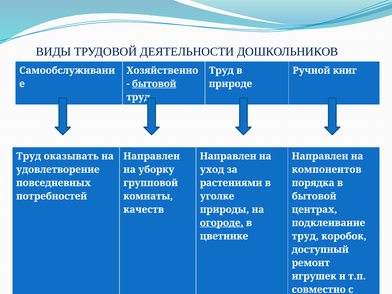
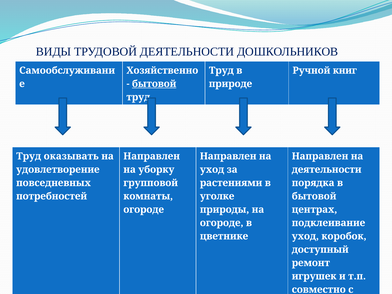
компонентов at (327, 170): компонентов -> деятельности
качеств at (144, 210): качеств -> огороде
огороде at (222, 223) underline: present -> none
труд at (305, 236): труд -> уход
